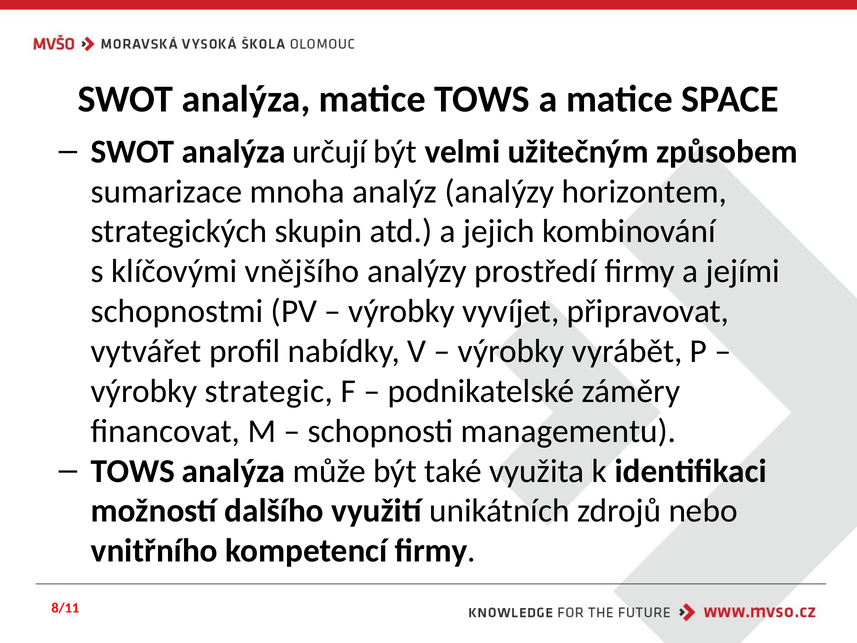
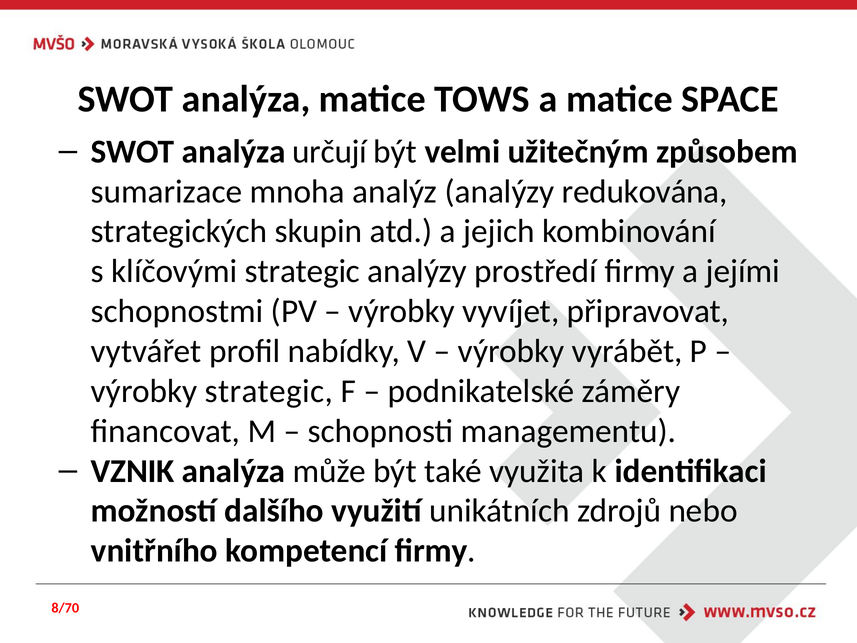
horizontem: horizontem -> redukována
klíčovými vnějšího: vnějšího -> strategic
TOWS at (133, 471): TOWS -> VZNIK
8/11: 8/11 -> 8/70
